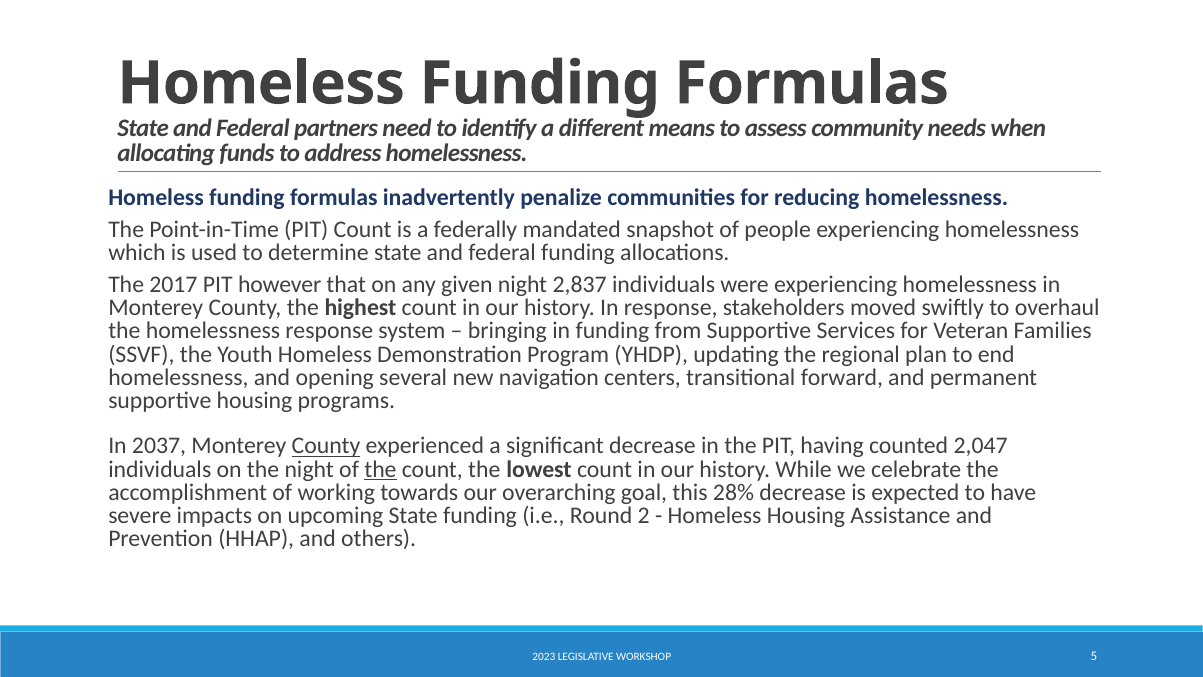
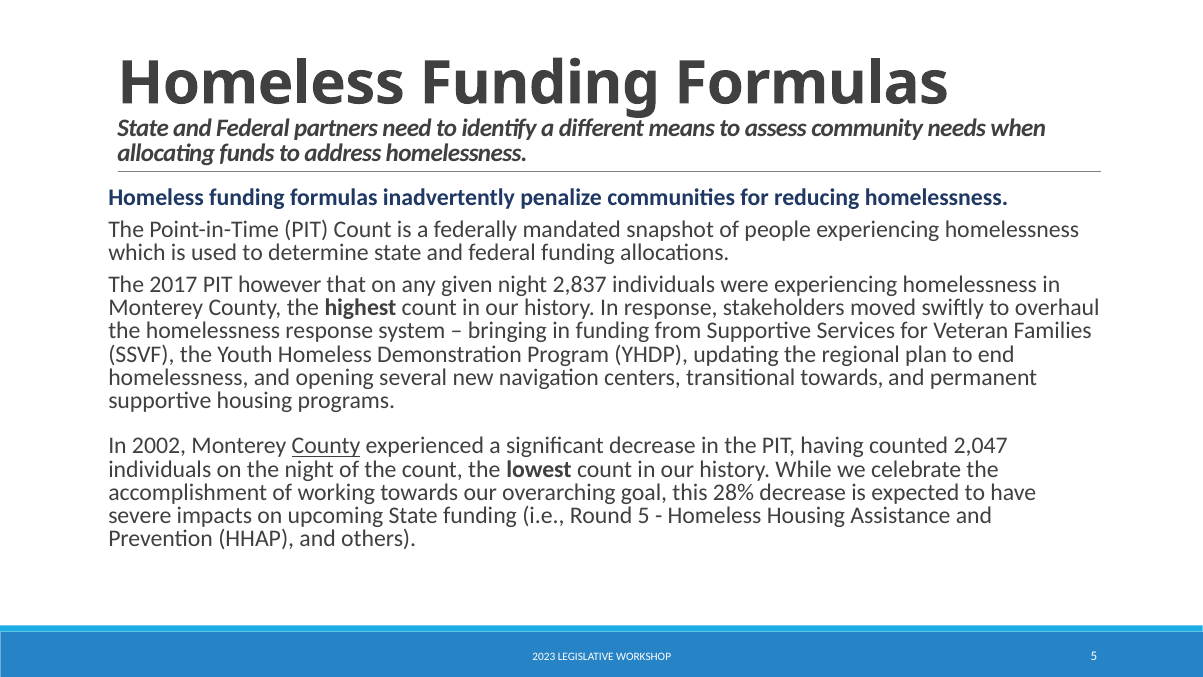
transitional forward: forward -> towards
2037: 2037 -> 2002
the at (380, 469) underline: present -> none
Round 2: 2 -> 5
